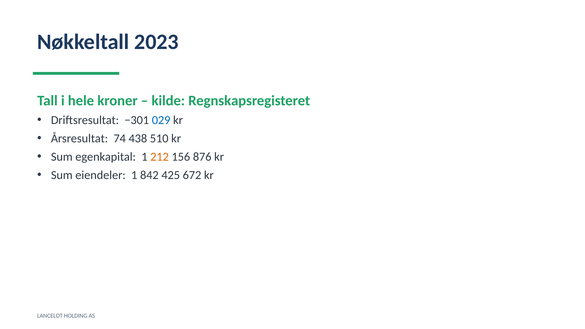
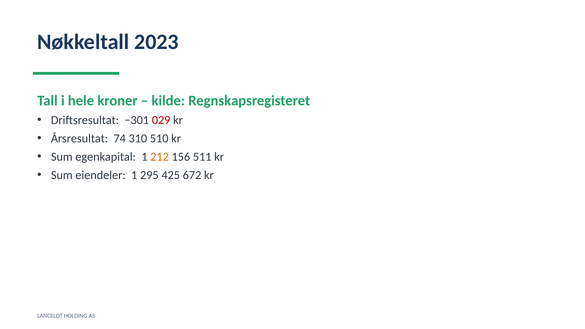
029 colour: blue -> red
438: 438 -> 310
876: 876 -> 511
842: 842 -> 295
